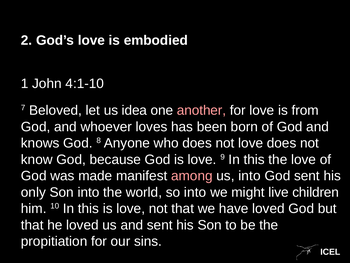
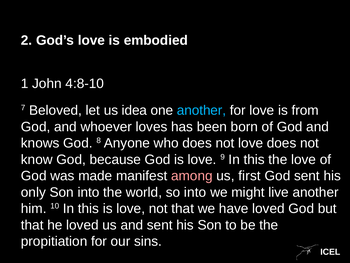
4:1-10: 4:1-10 -> 4:8-10
another at (202, 110) colour: pink -> light blue
us into: into -> first
live children: children -> another
